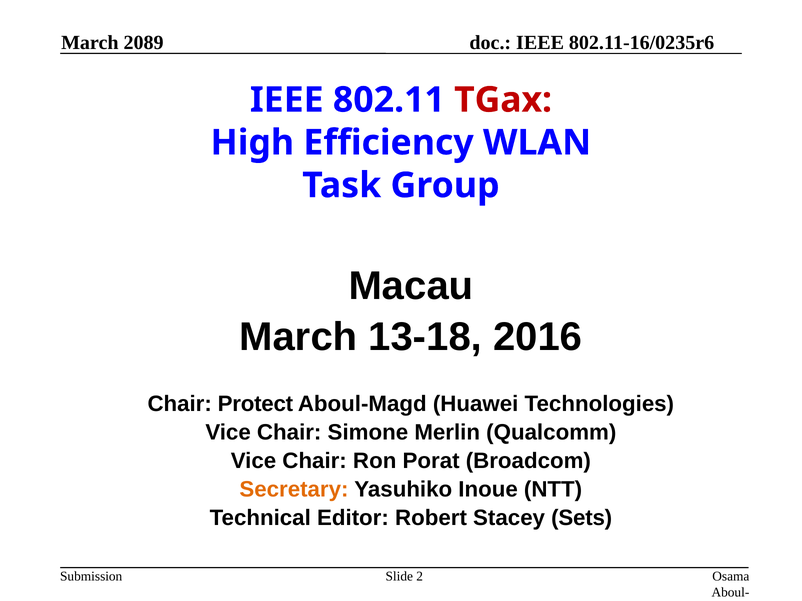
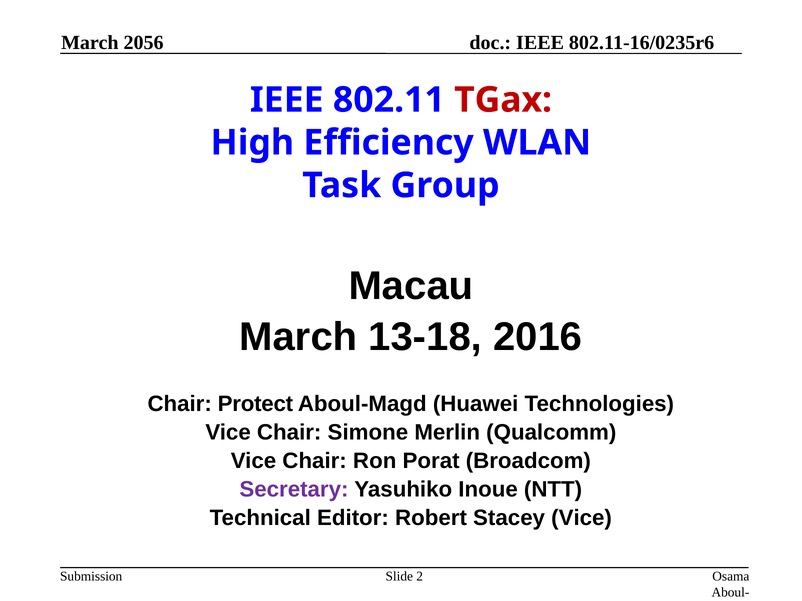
2089: 2089 -> 2056
Secretary colour: orange -> purple
Stacey Sets: Sets -> Vice
